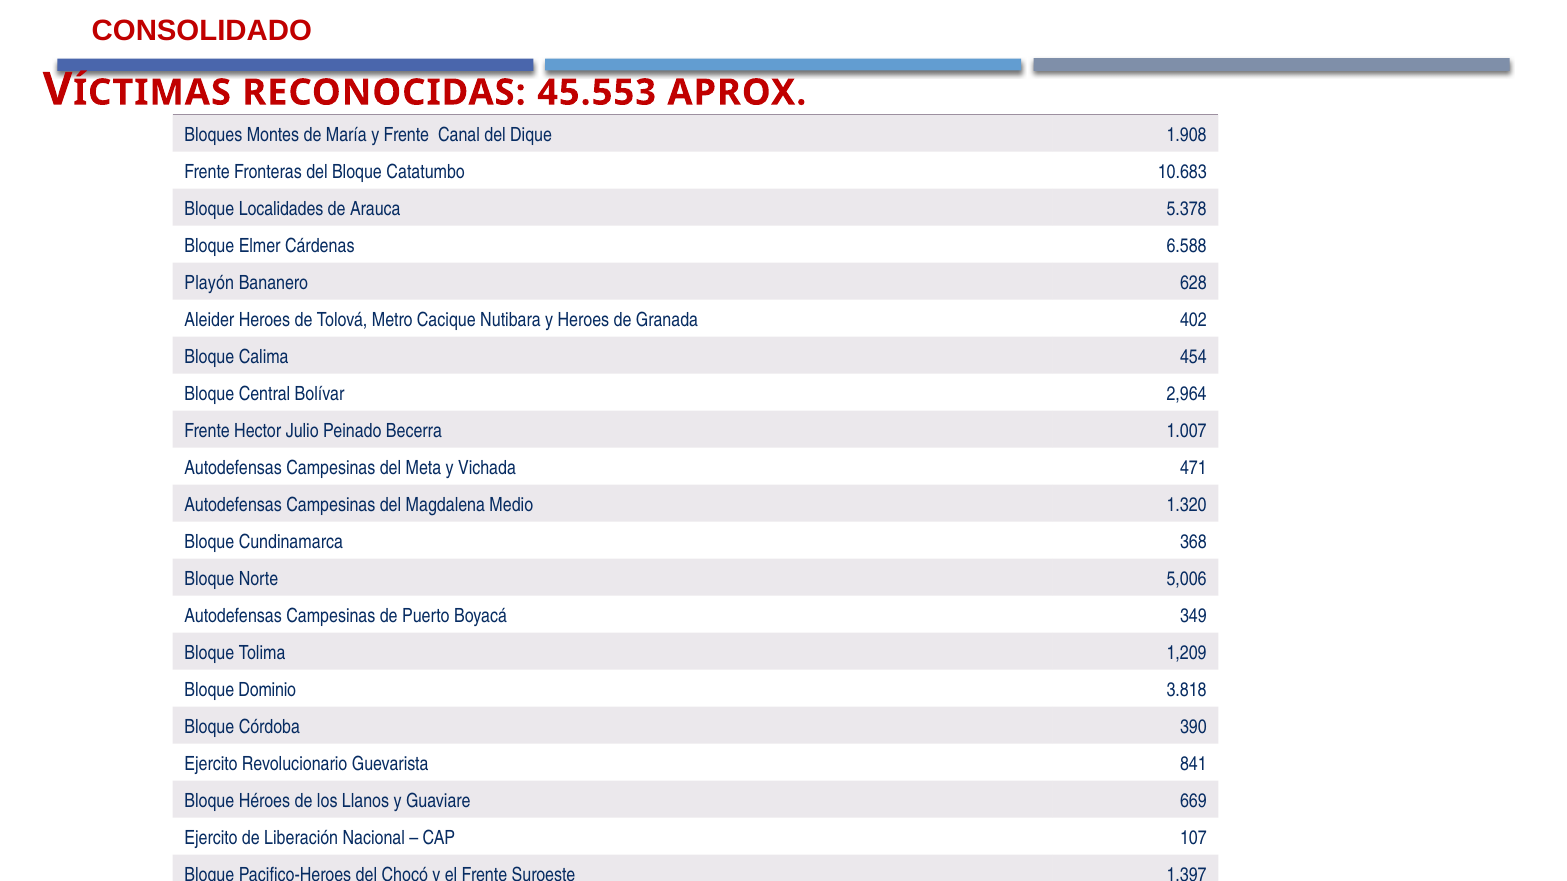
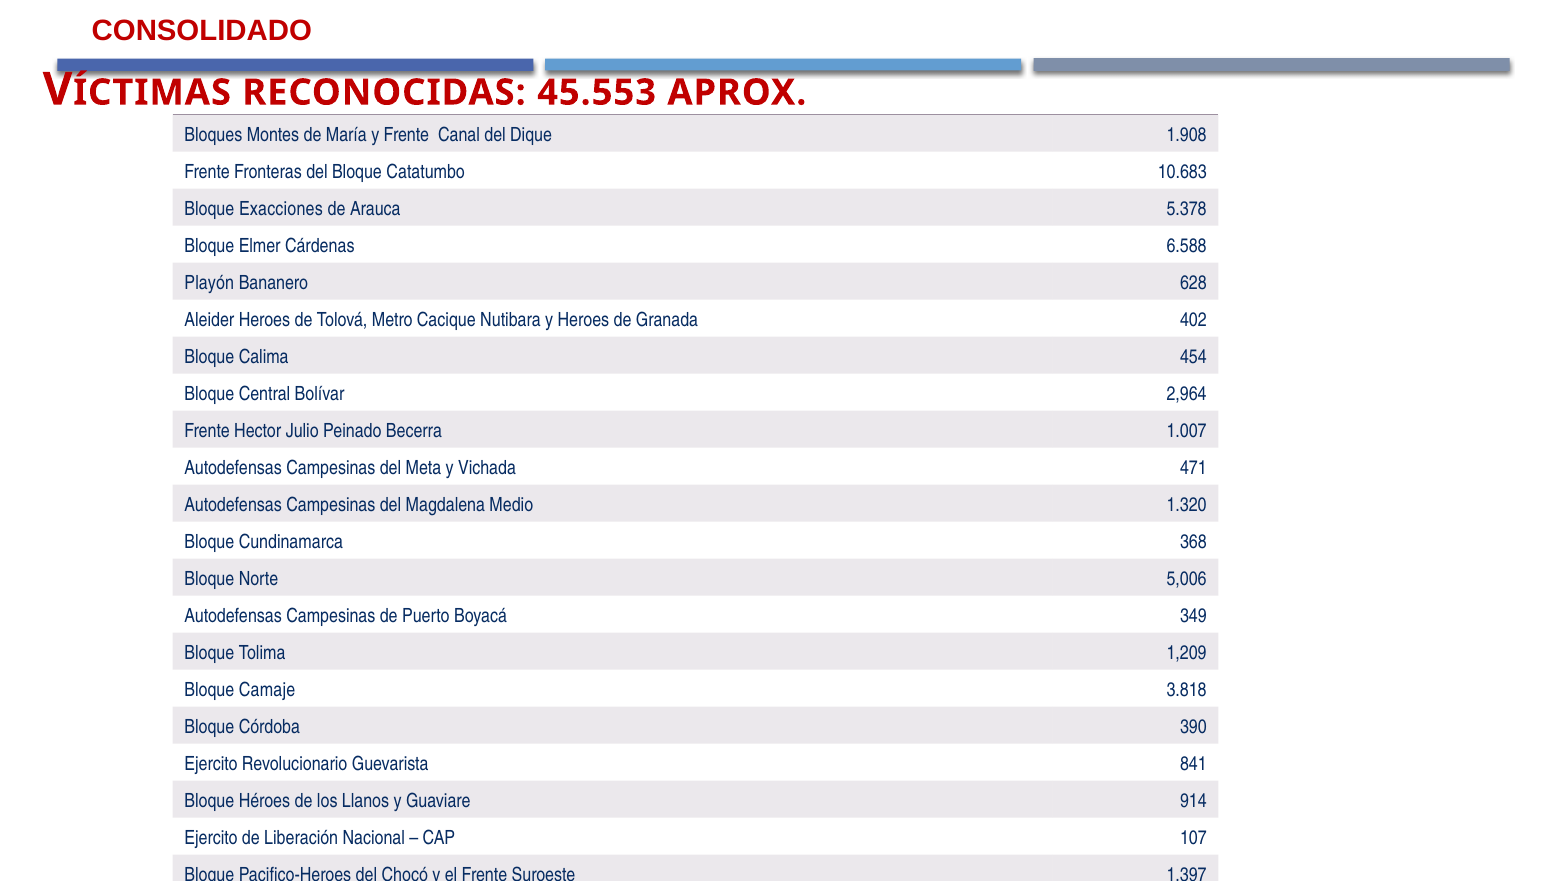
Localidades: Localidades -> Exacciones
Dominio: Dominio -> Camaje
669: 669 -> 914
